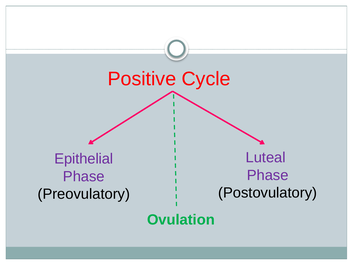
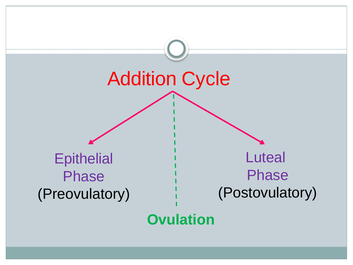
Positive: Positive -> Addition
